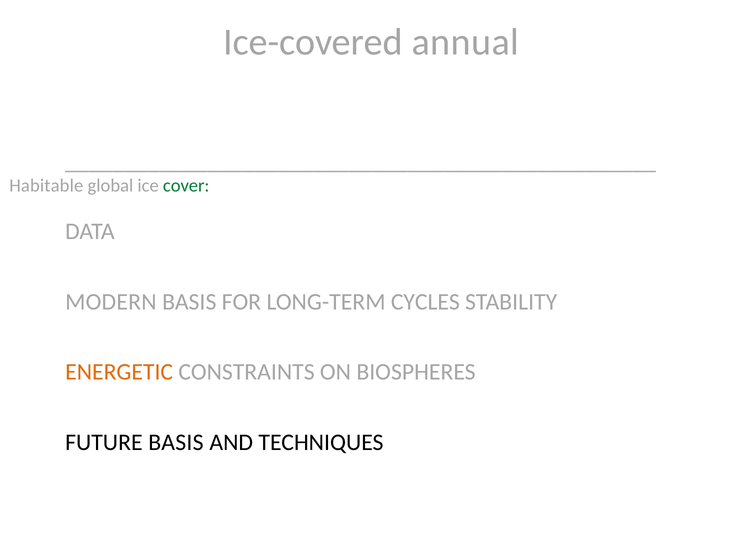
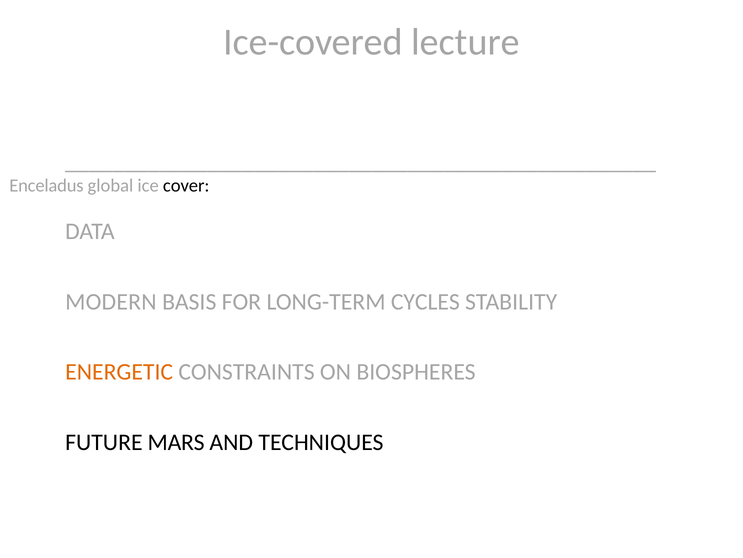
annual: annual -> lecture
Habitable: Habitable -> Enceladus
cover colour: green -> black
FUTURE BASIS: BASIS -> MARS
